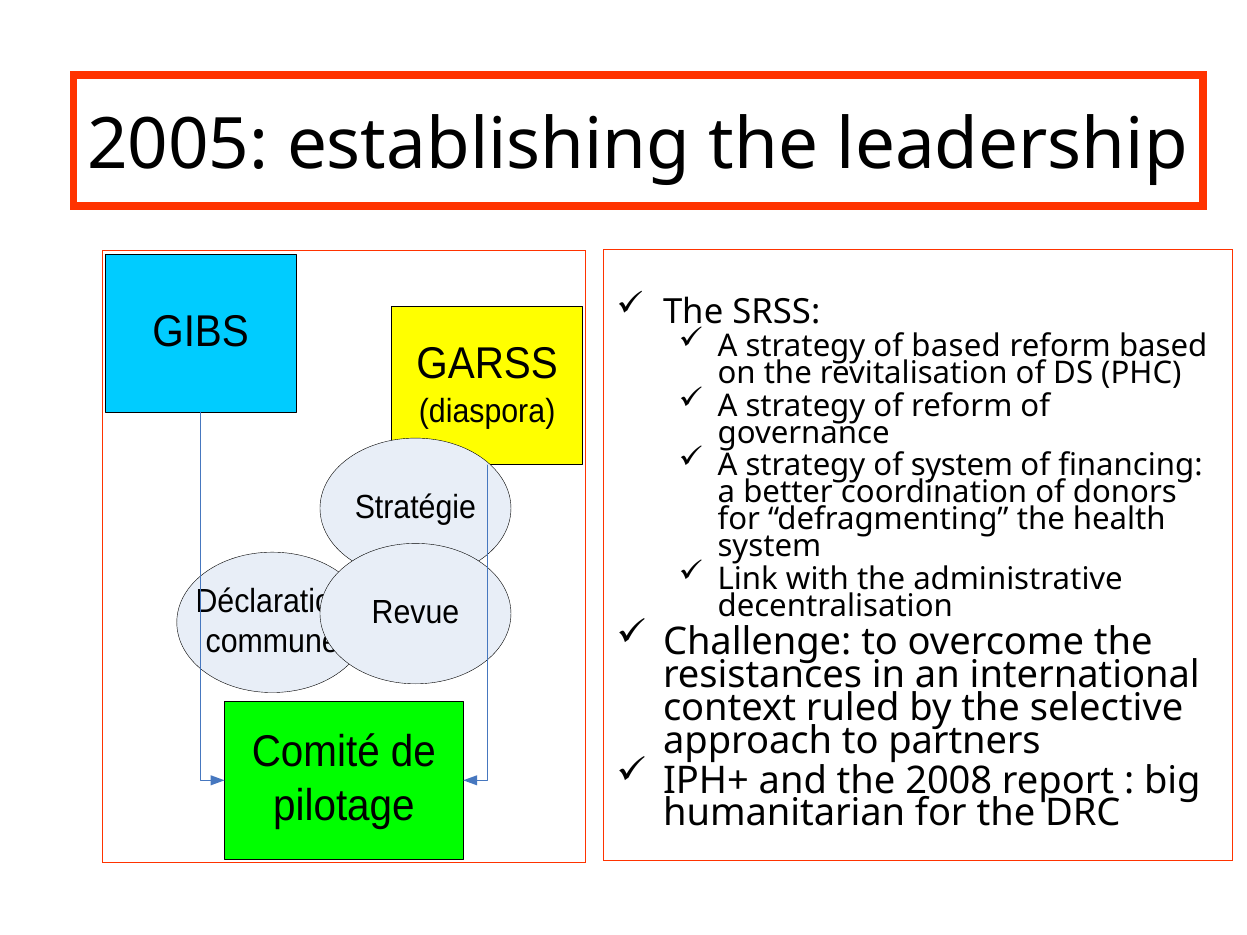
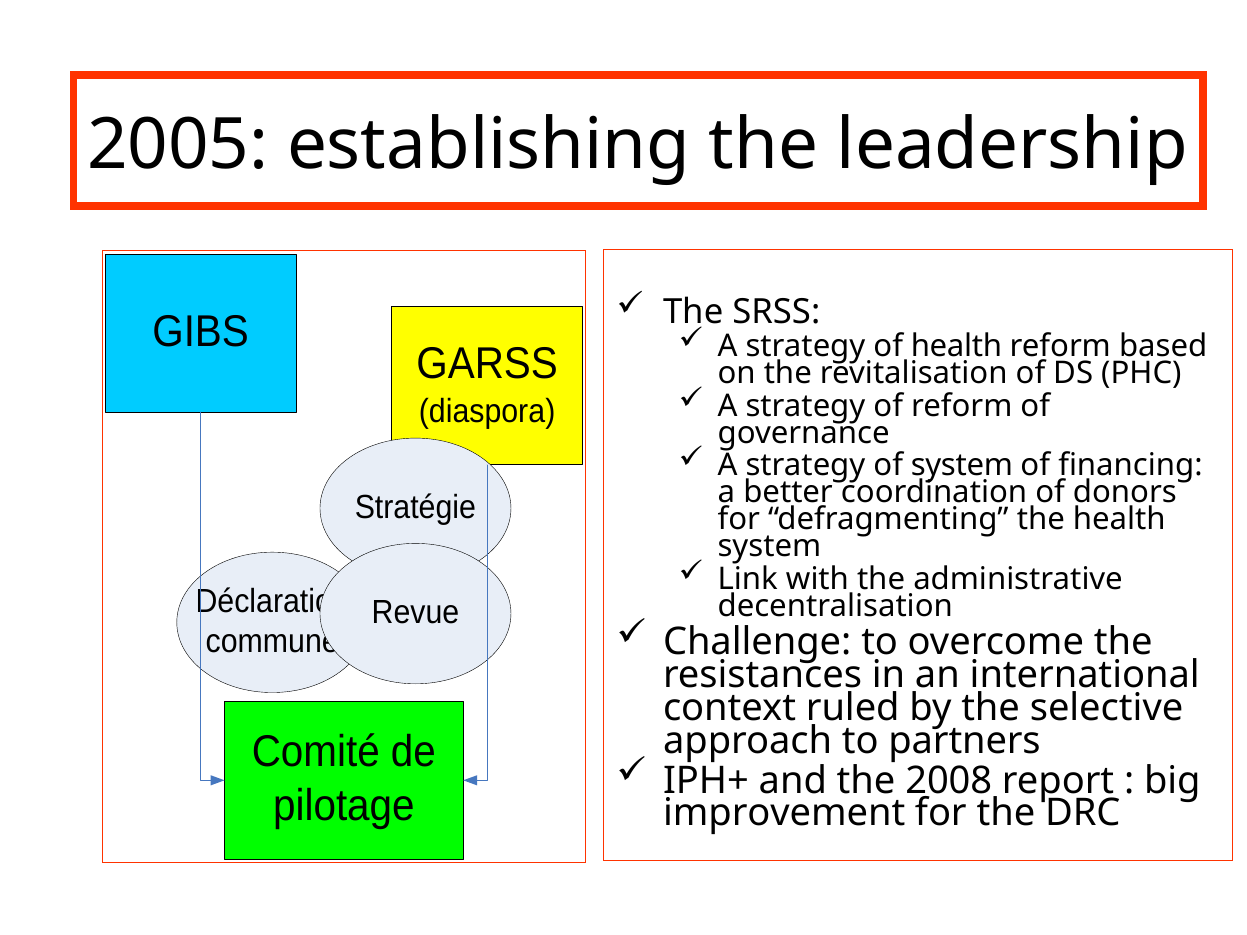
of based: based -> health
humanitarian: humanitarian -> improvement
